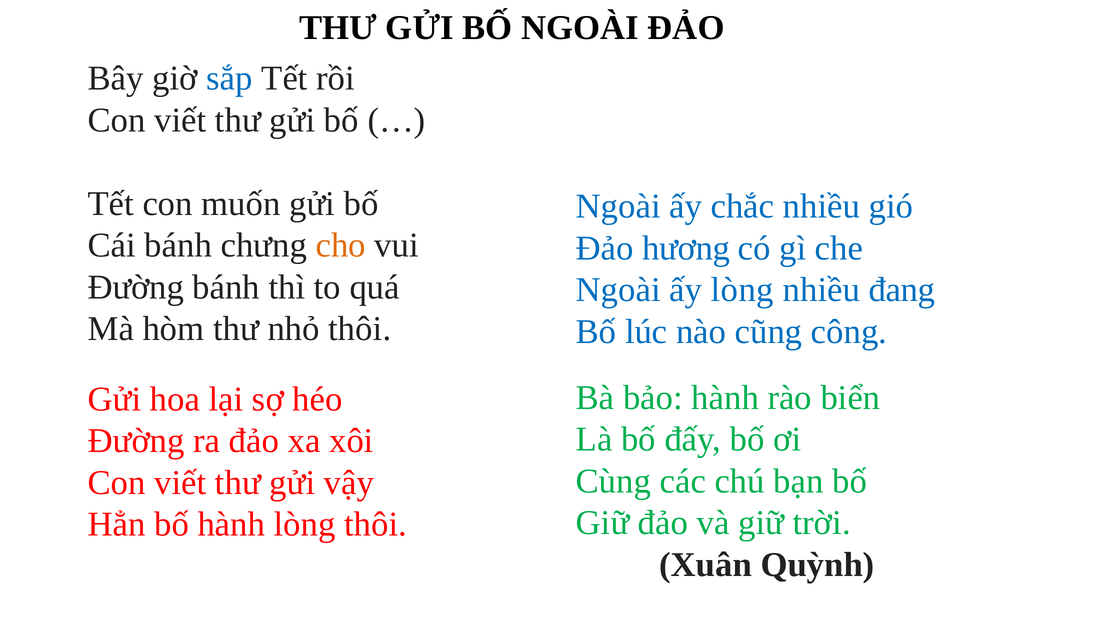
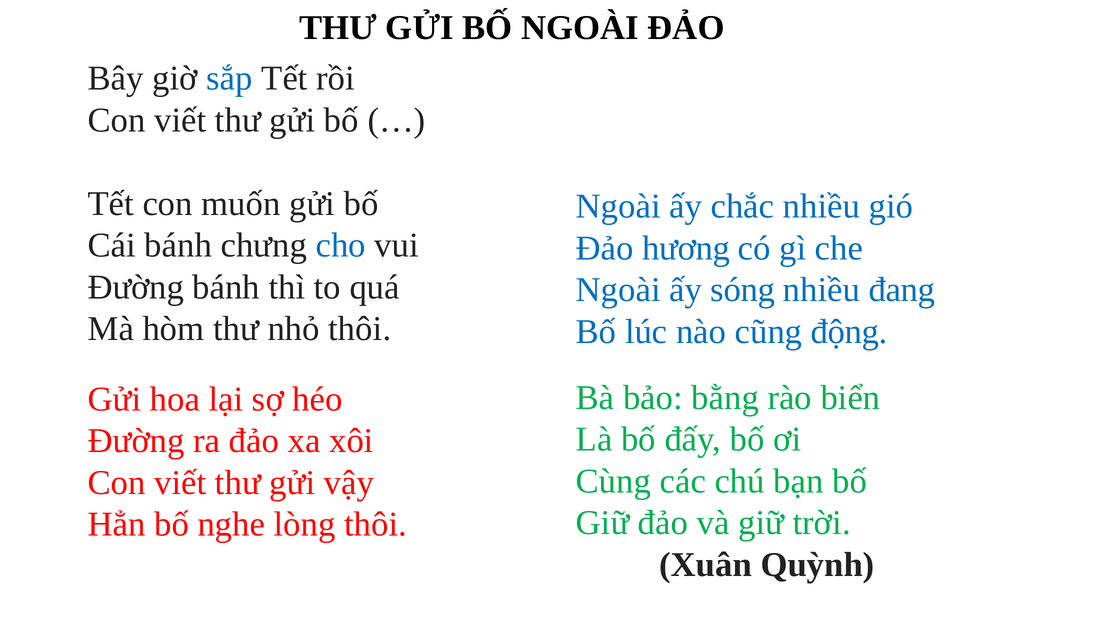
cho colour: orange -> blue
ấy lòng: lòng -> sóng
công: công -> động
bảo hành: hành -> bằng
bố hành: hành -> nghe
